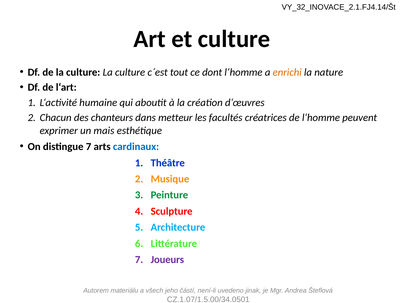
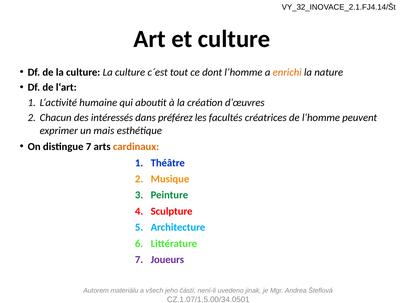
chanteurs: chanteurs -> intéressés
metteur: metteur -> préférez
cardinaux colour: blue -> orange
